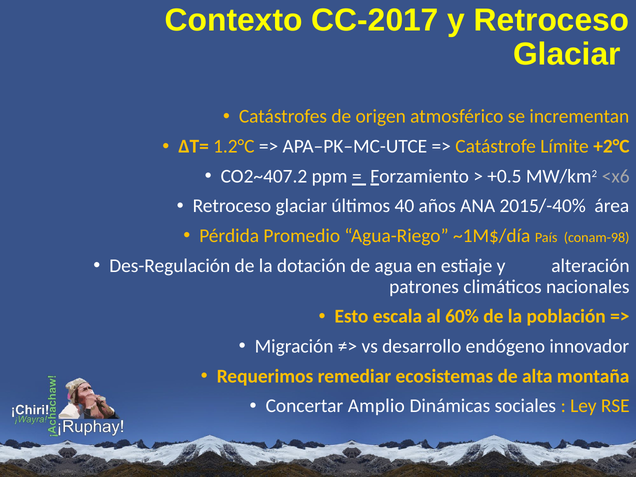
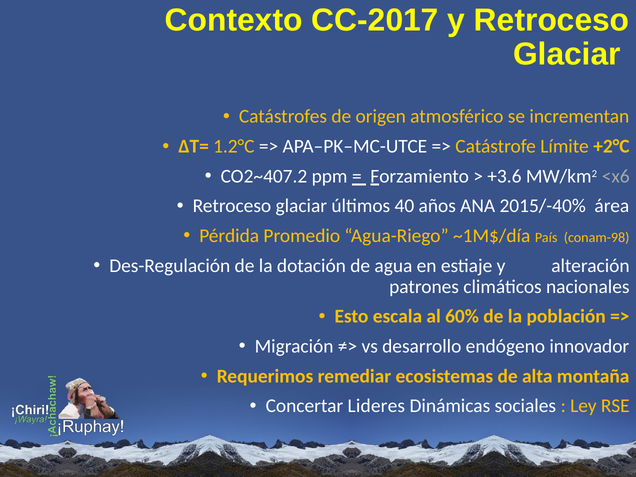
+0.5: +0.5 -> +3.6
Amplio: Amplio -> Lideres
